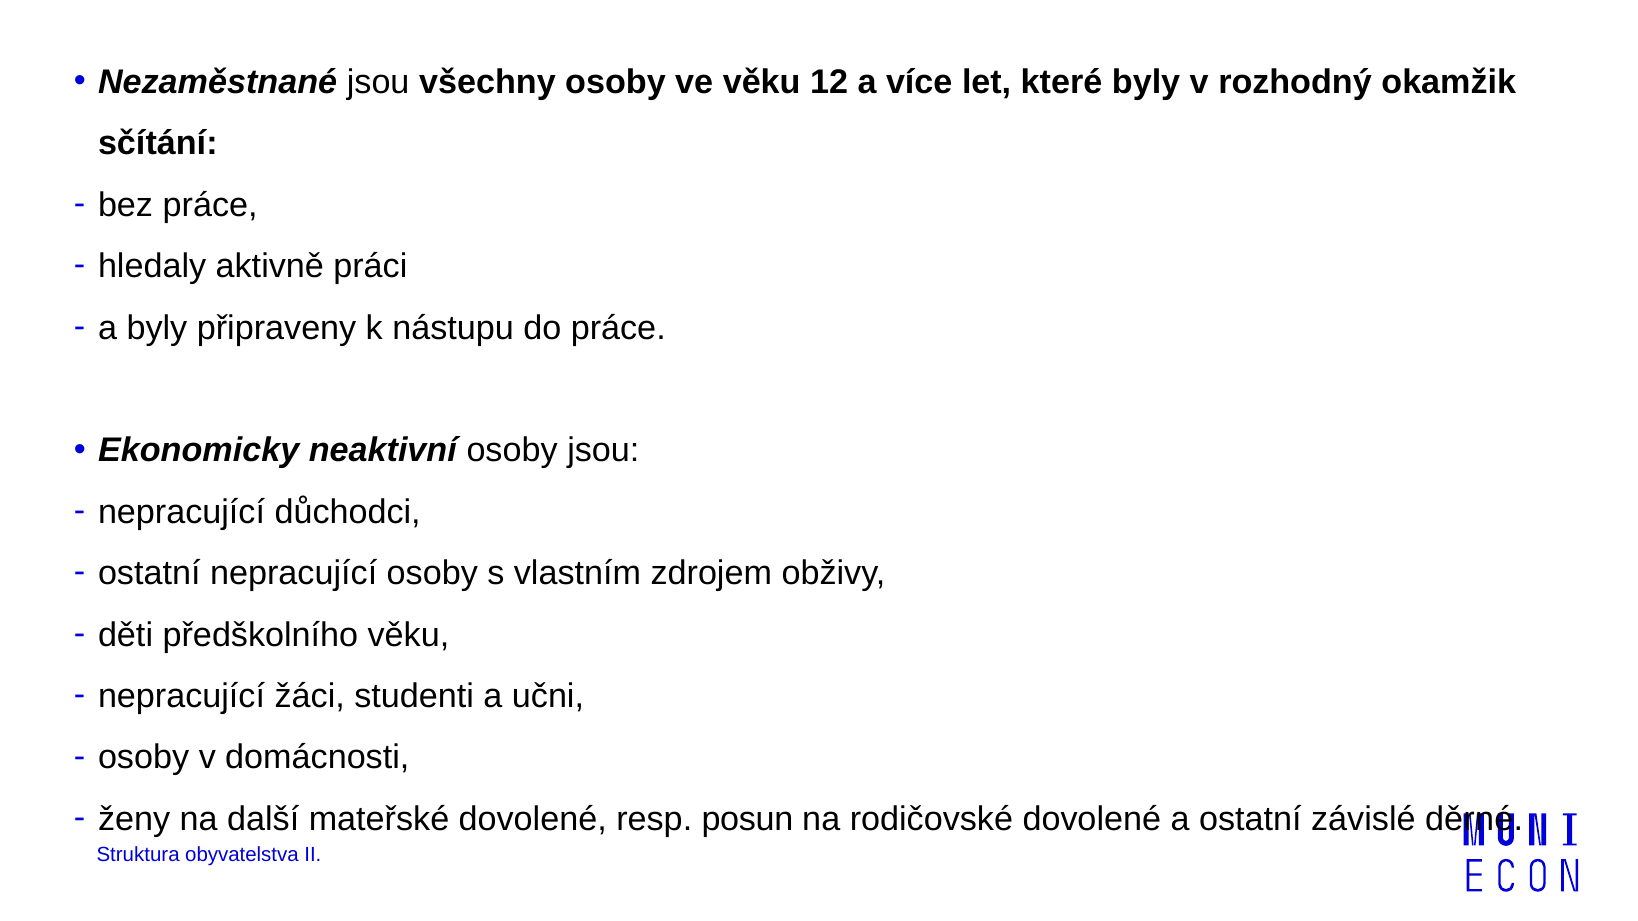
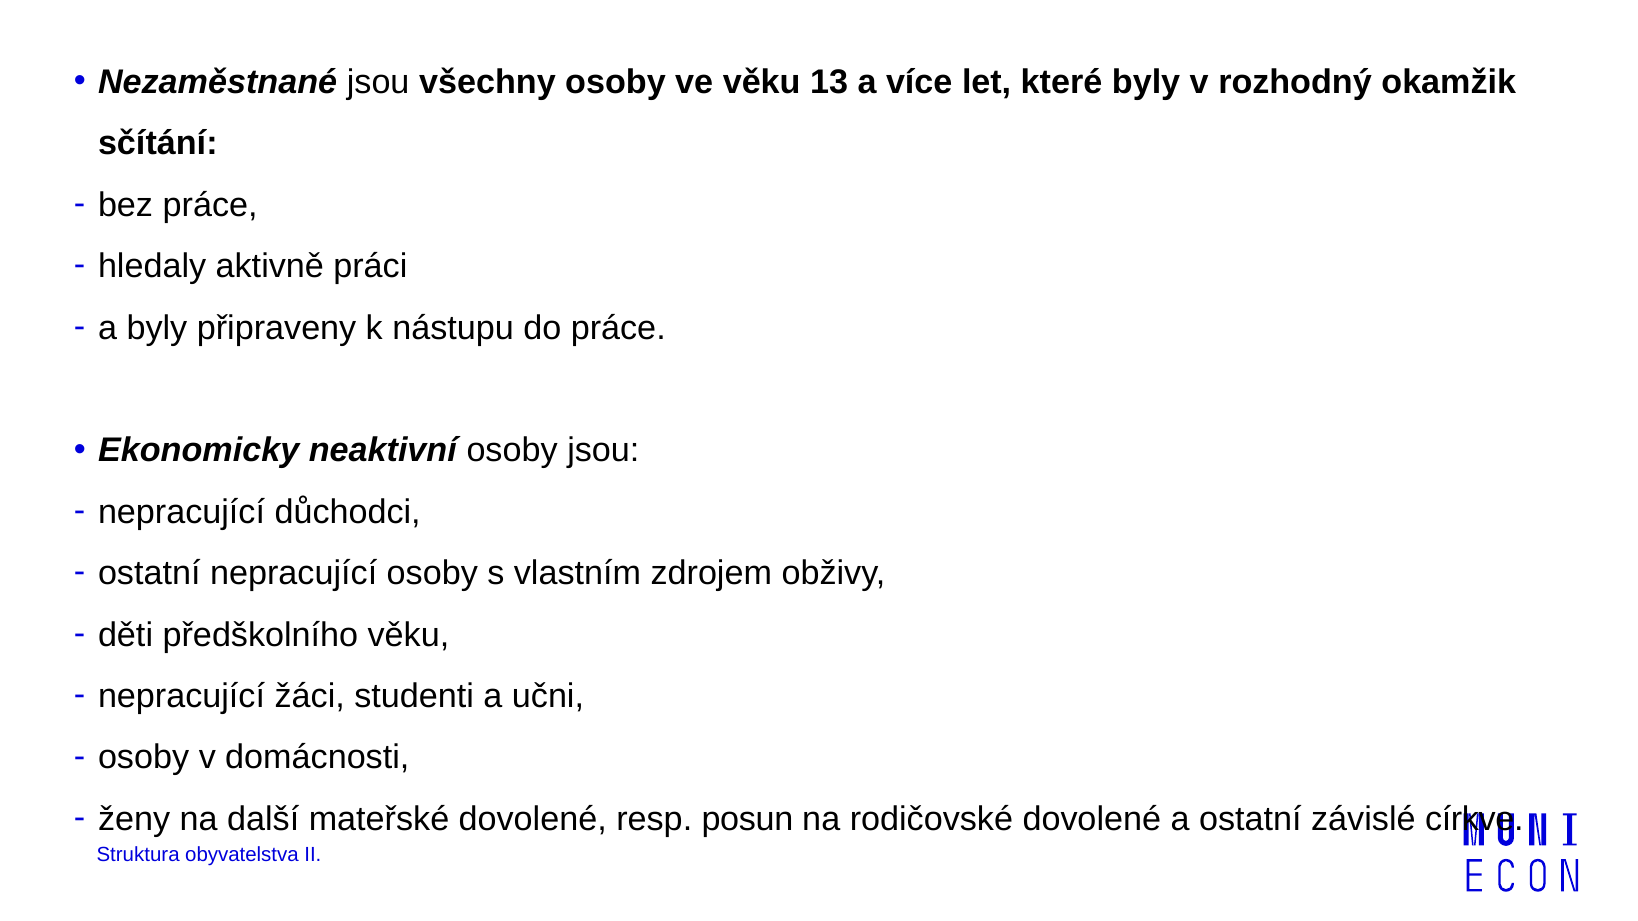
12: 12 -> 13
děrné: děrné -> církve
